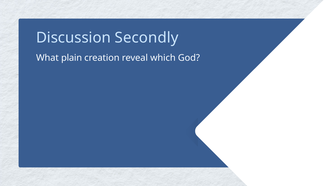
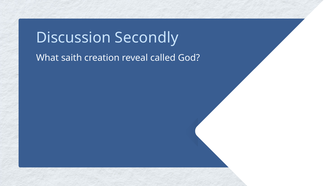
plain: plain -> saith
which: which -> called
